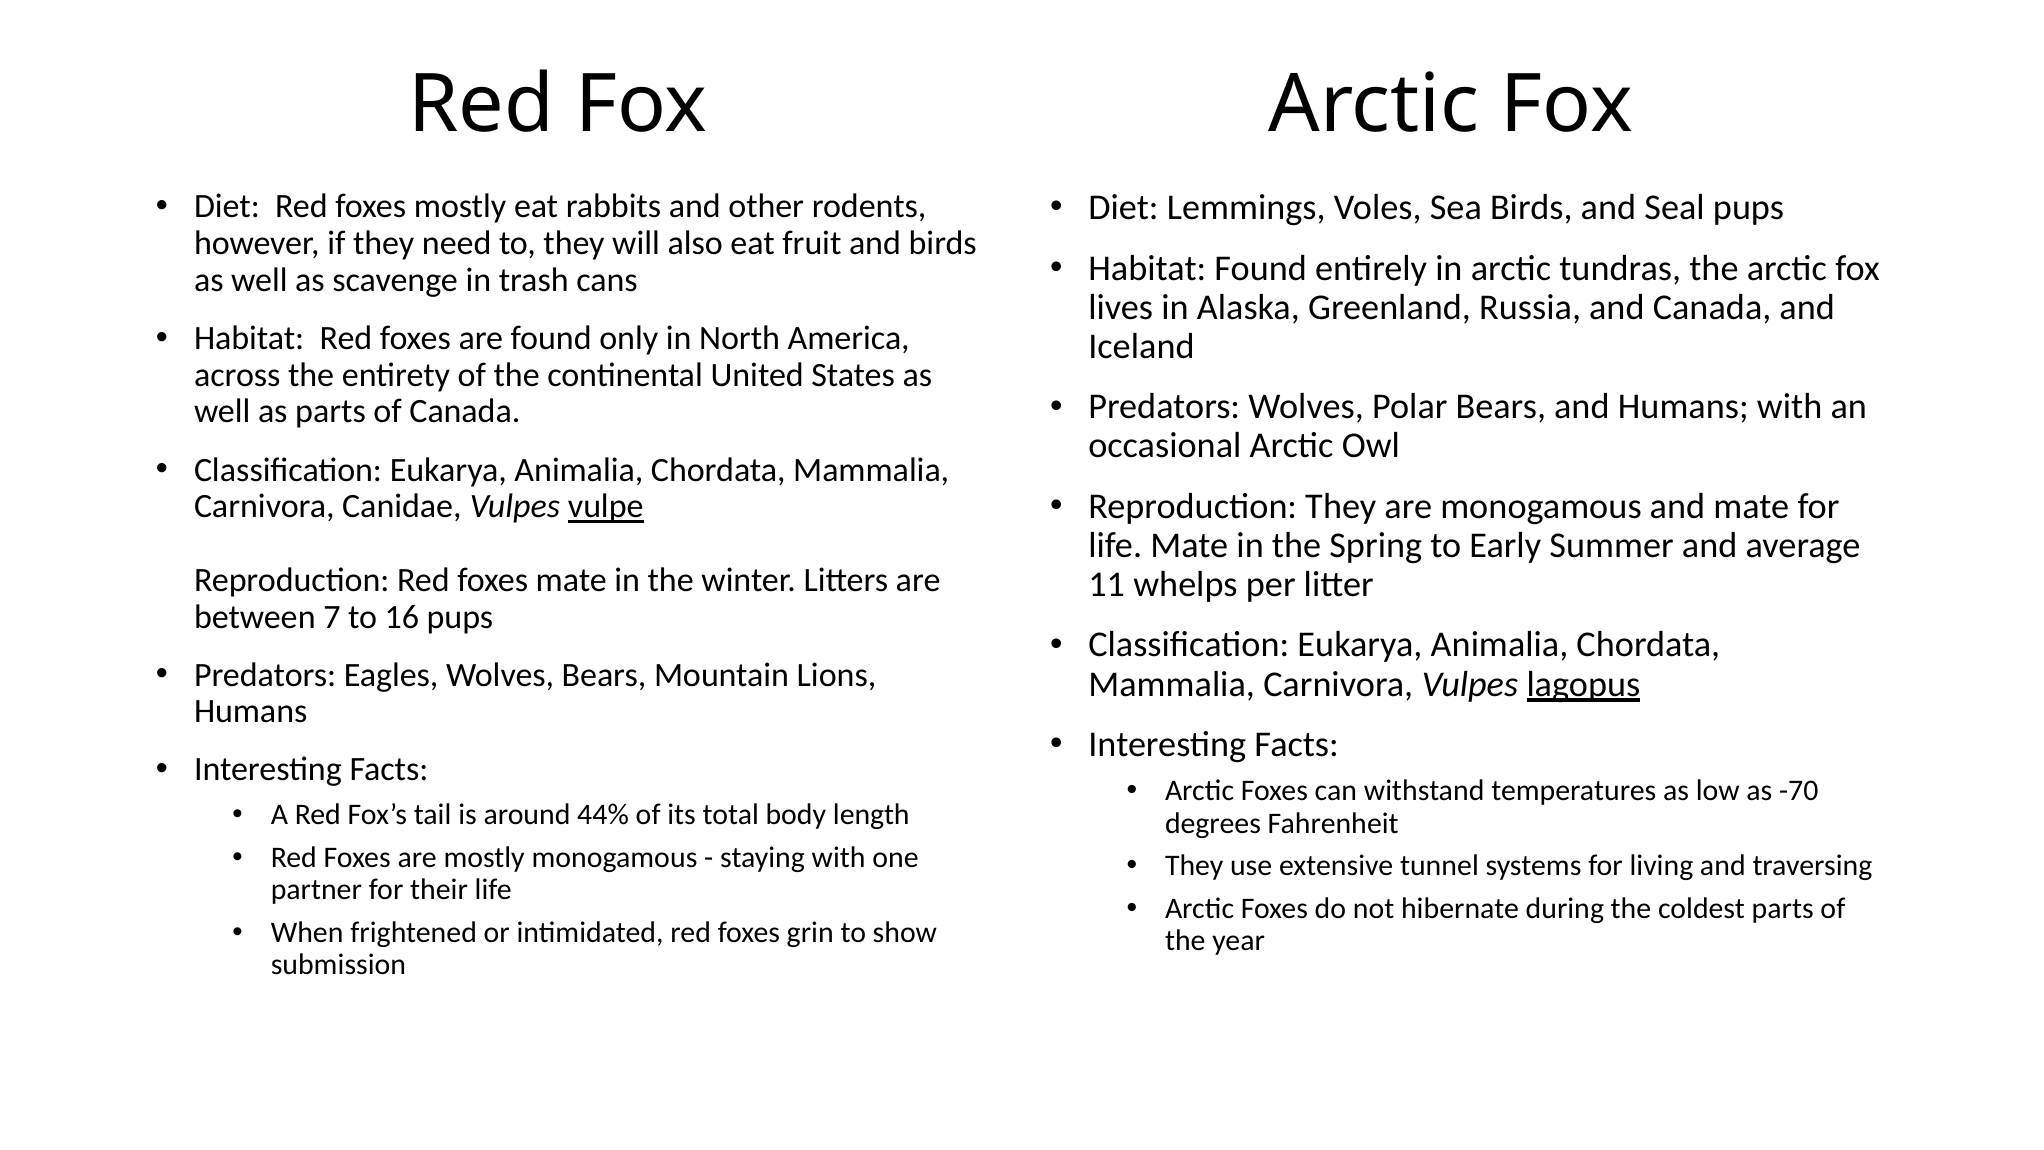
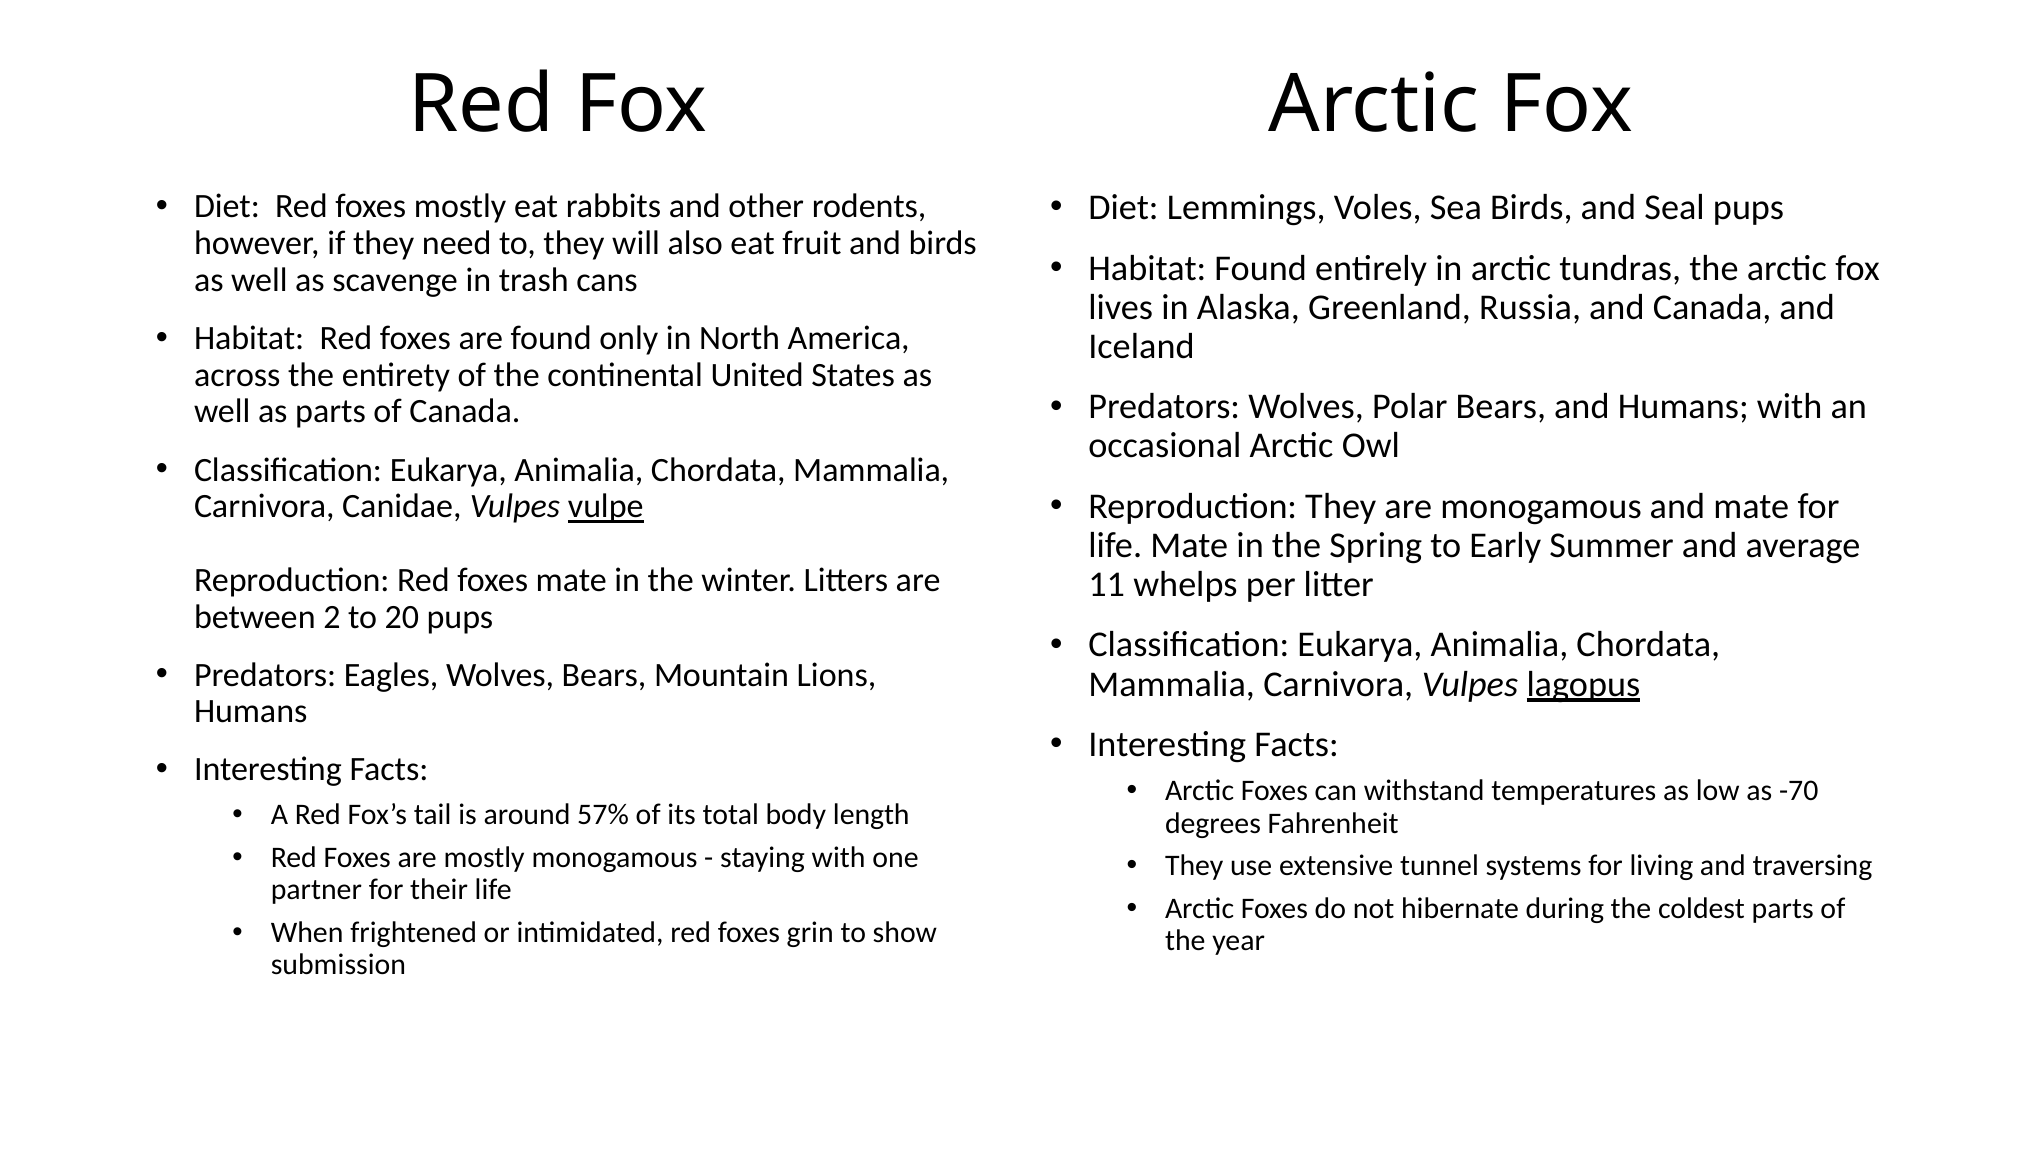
7: 7 -> 2
16: 16 -> 20
44%: 44% -> 57%
